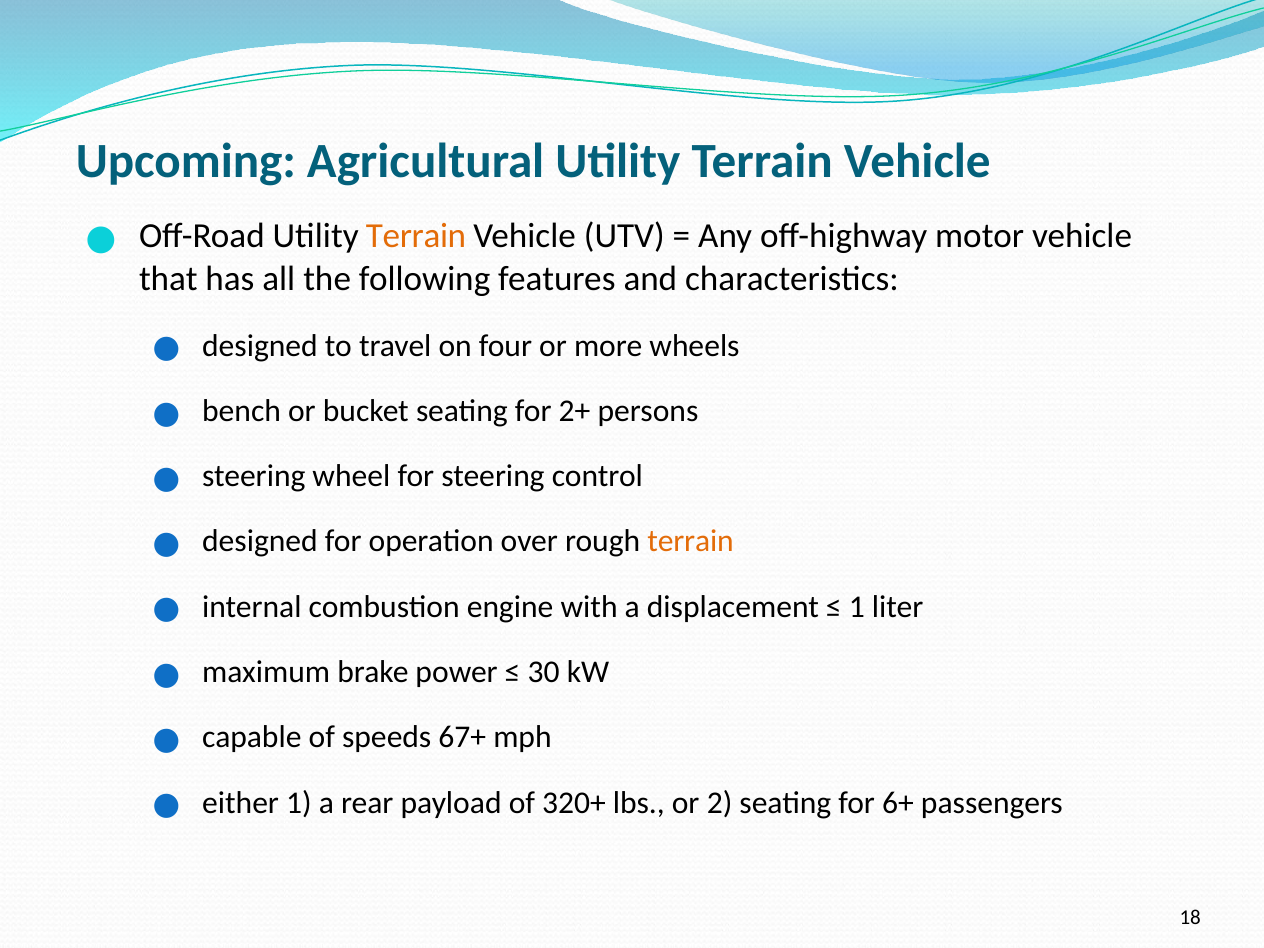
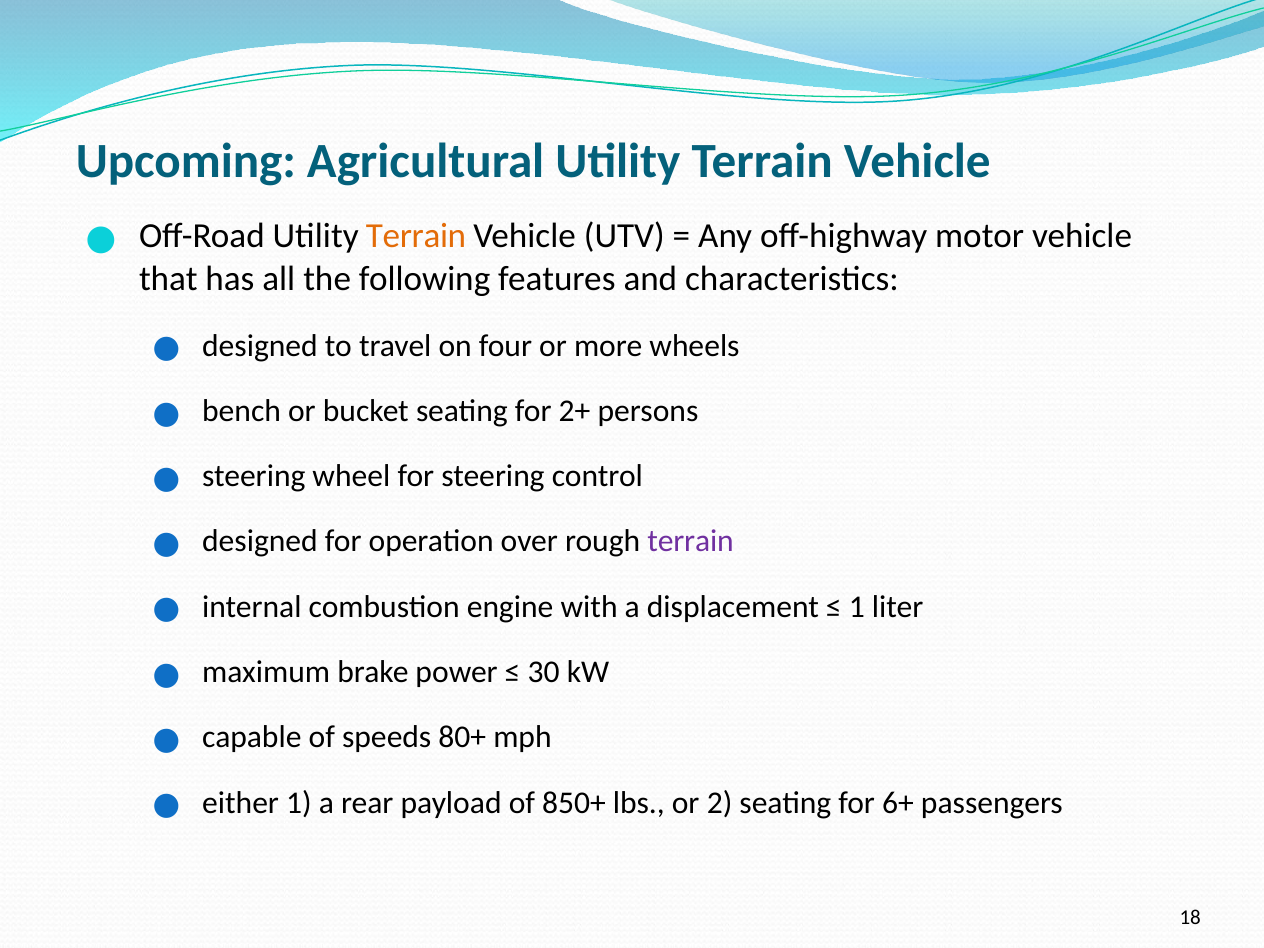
terrain at (691, 542) colour: orange -> purple
67+: 67+ -> 80+
320+: 320+ -> 850+
